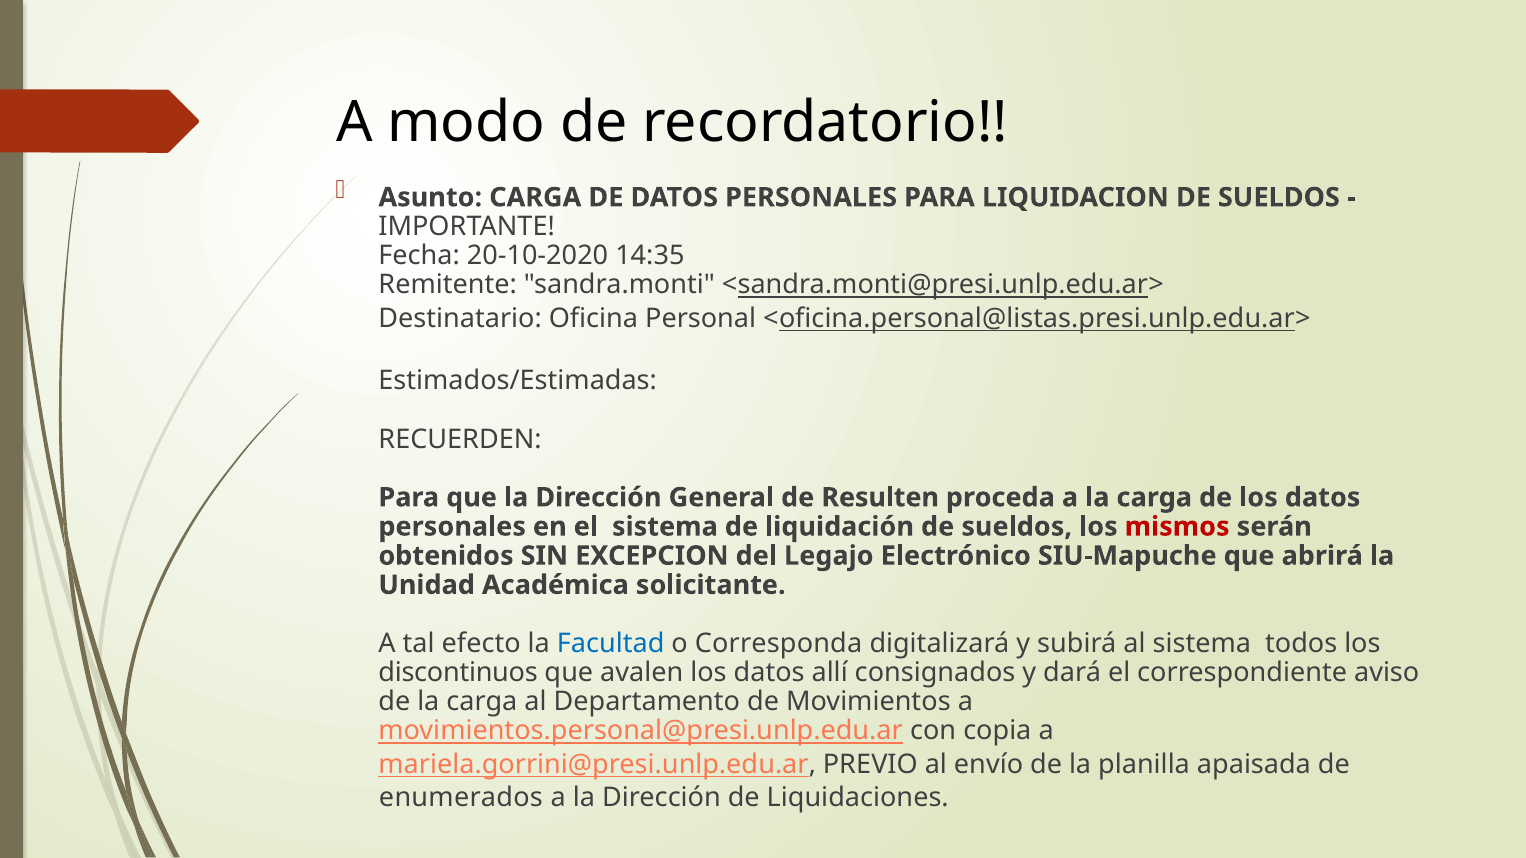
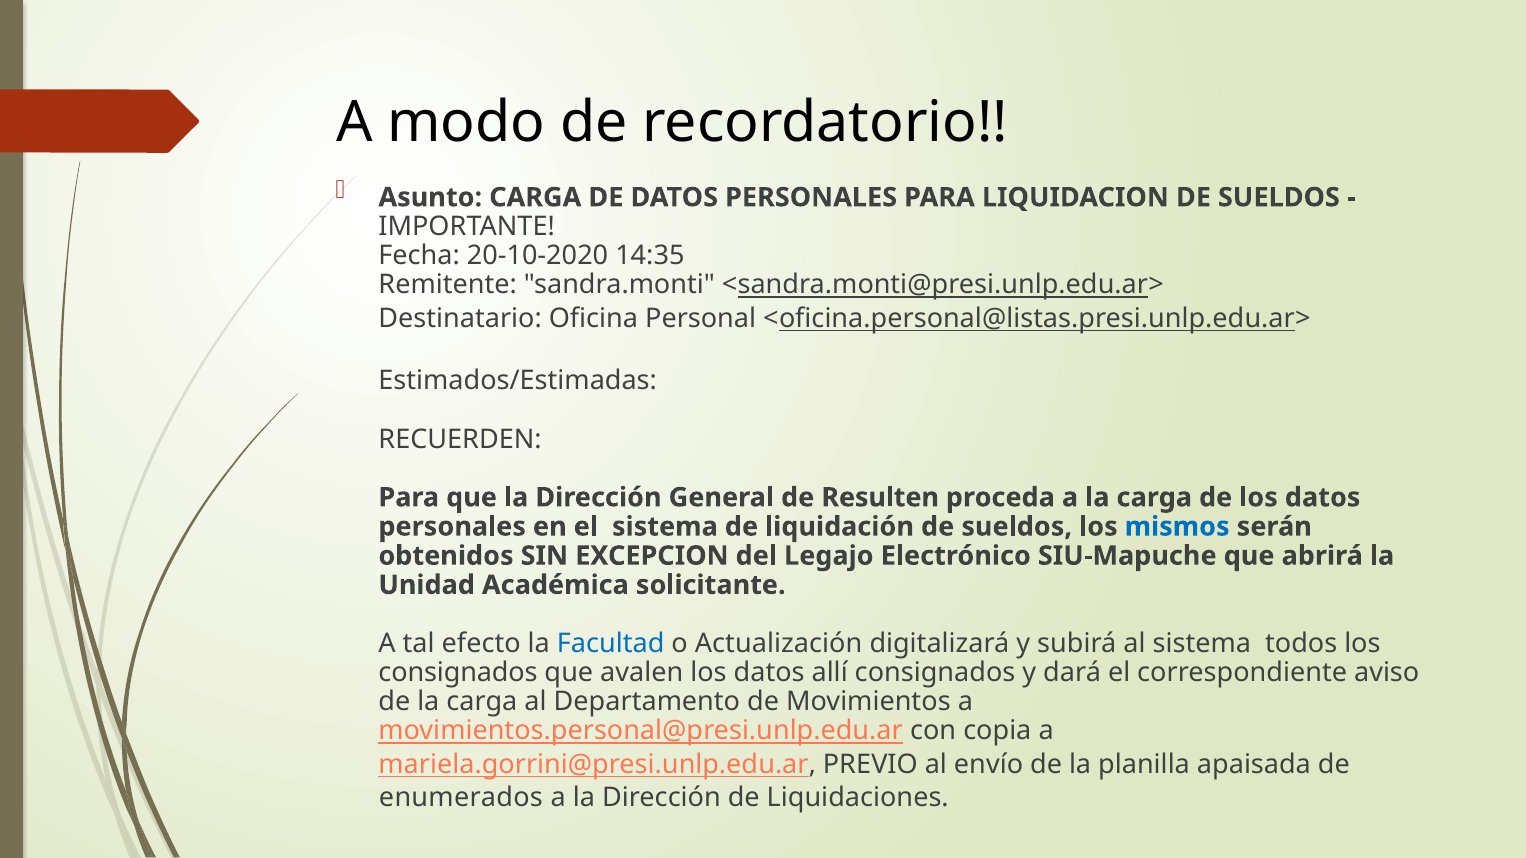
mismos colour: red -> blue
Corresponda: Corresponda -> Actualización
discontinuos at (458, 673): discontinuos -> consignados
